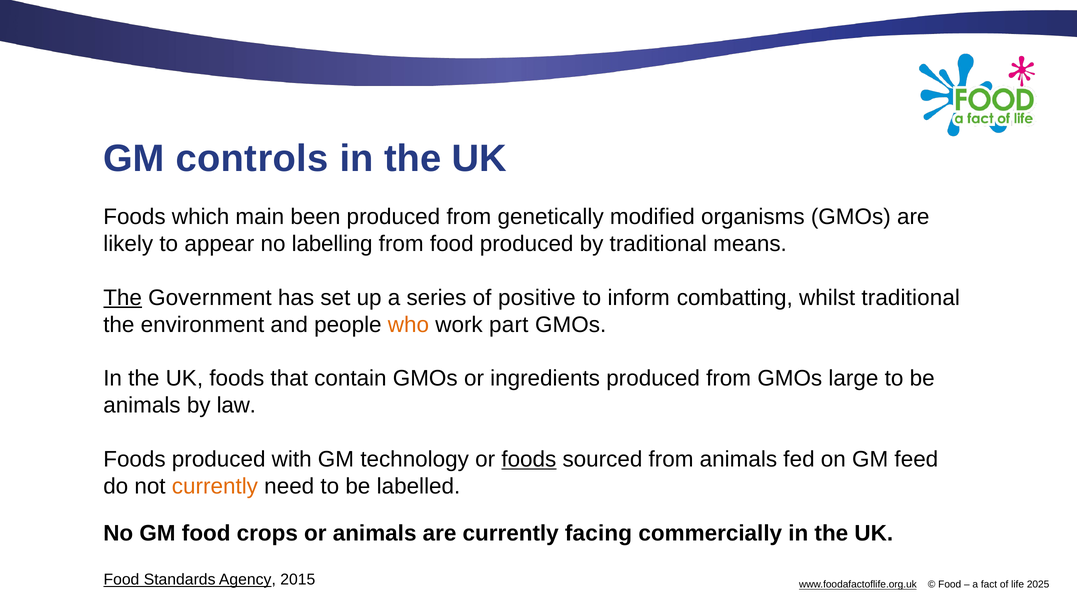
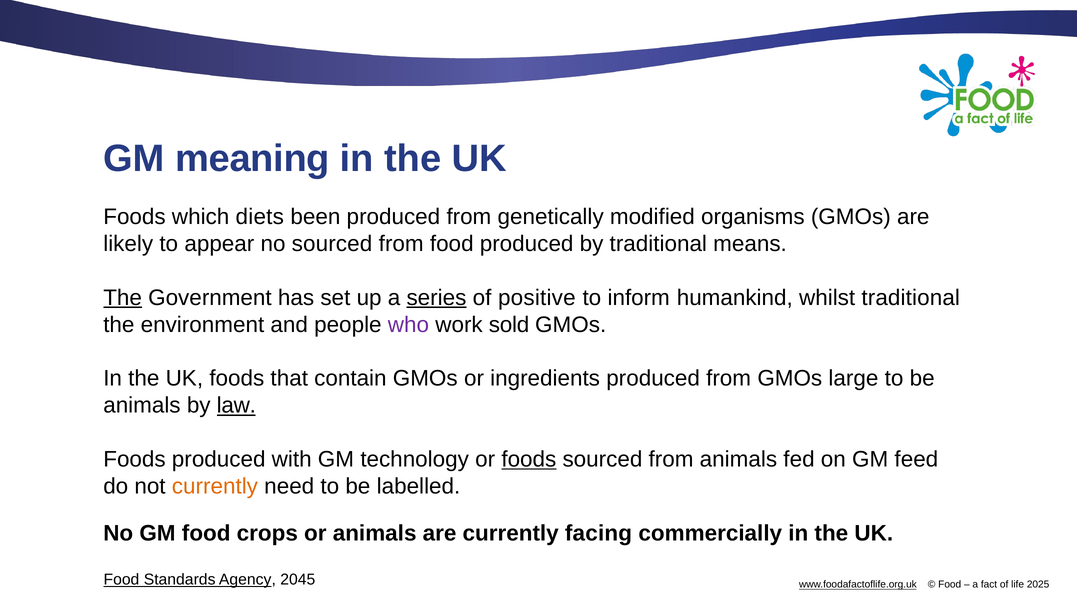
controls: controls -> meaning
main: main -> diets
no labelling: labelling -> sourced
series underline: none -> present
combatting: combatting -> humankind
who colour: orange -> purple
part: part -> sold
law underline: none -> present
2015: 2015 -> 2045
